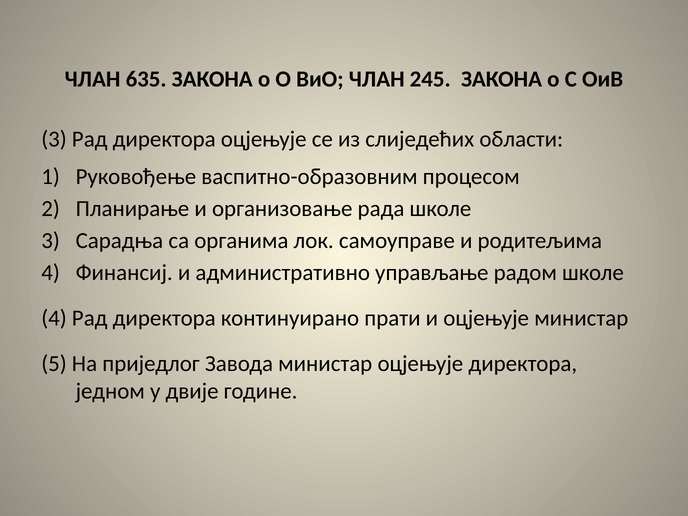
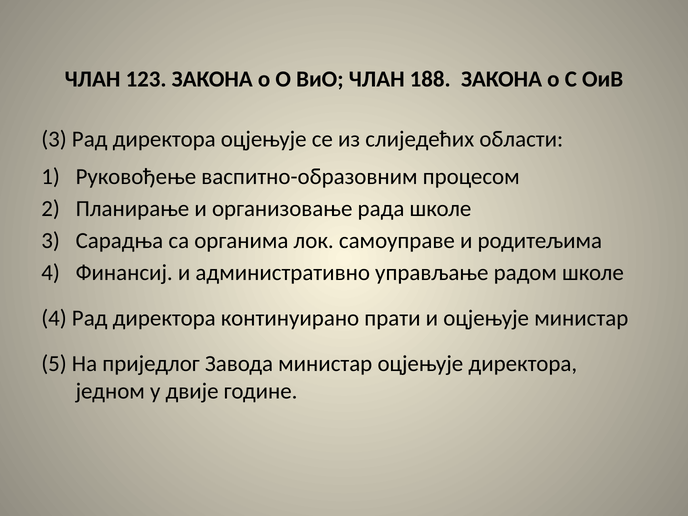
635: 635 -> 123
245: 245 -> 188
